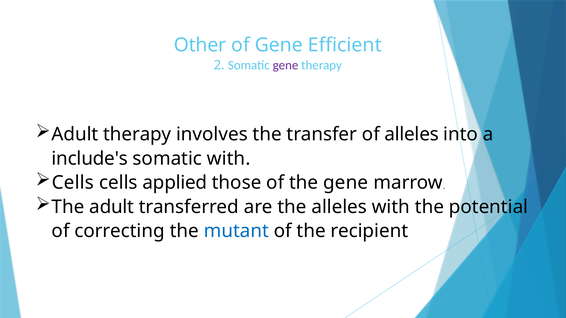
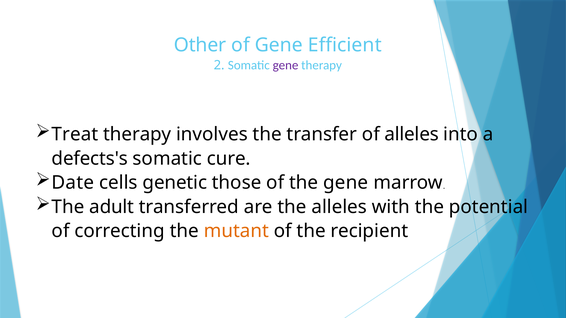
Adult at (75, 134): Adult -> Treat
include's: include's -> defects's
somatic with: with -> cure
Cells at (73, 183): Cells -> Date
applied: applied -> genetic
mutant colour: blue -> orange
